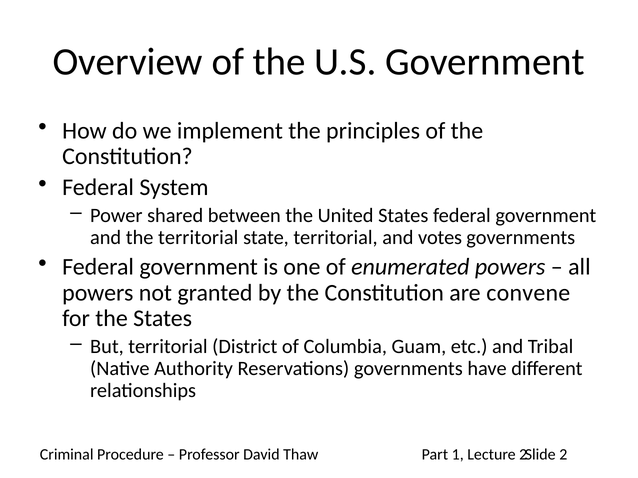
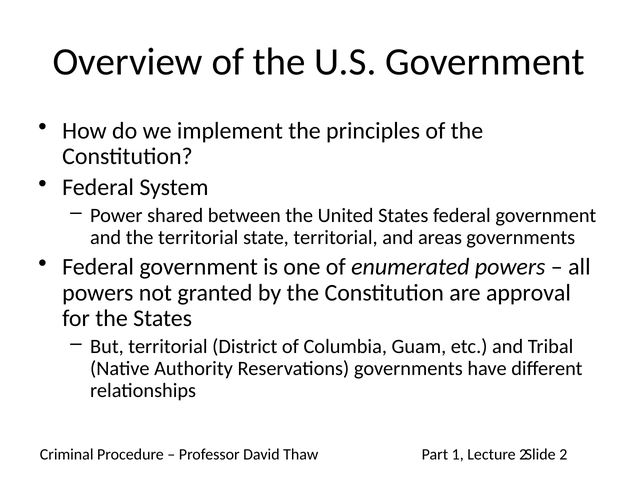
votes: votes -> areas
convene: convene -> approval
